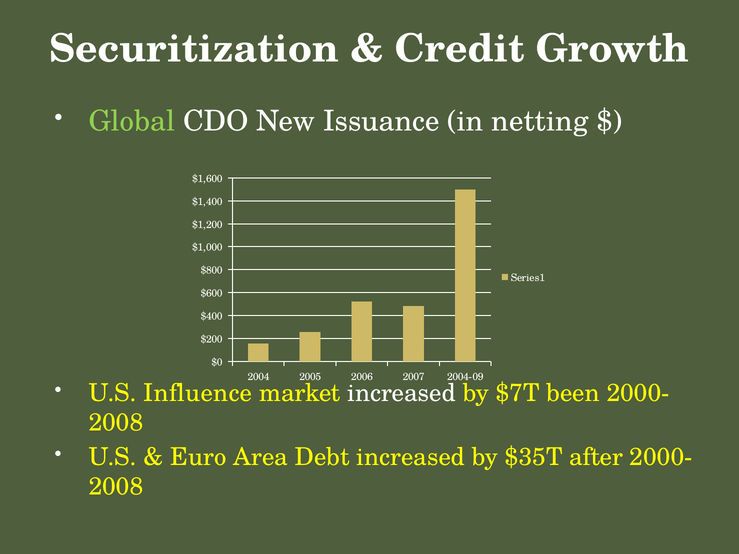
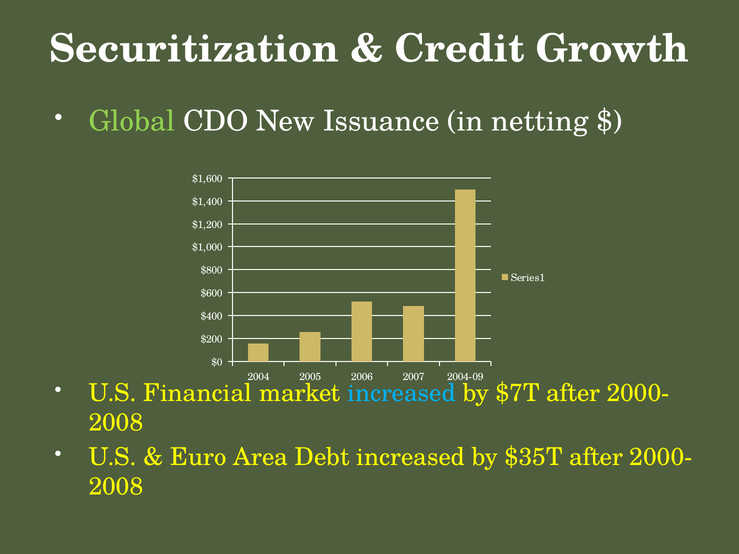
Influence: Influence -> Financial
increased at (402, 393) colour: white -> light blue
$7T been: been -> after
